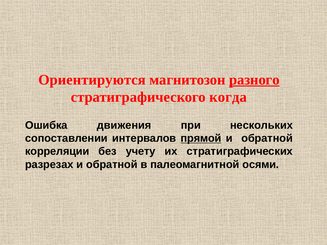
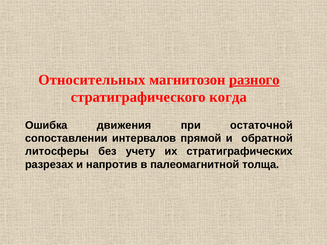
Ориентируются: Ориентируются -> Относительных
нескольких: нескольких -> остаточной
прямой underline: present -> none
корреляции: корреляции -> литосферы
обратной at (112, 165): обратной -> напротив
осями: осями -> толща
